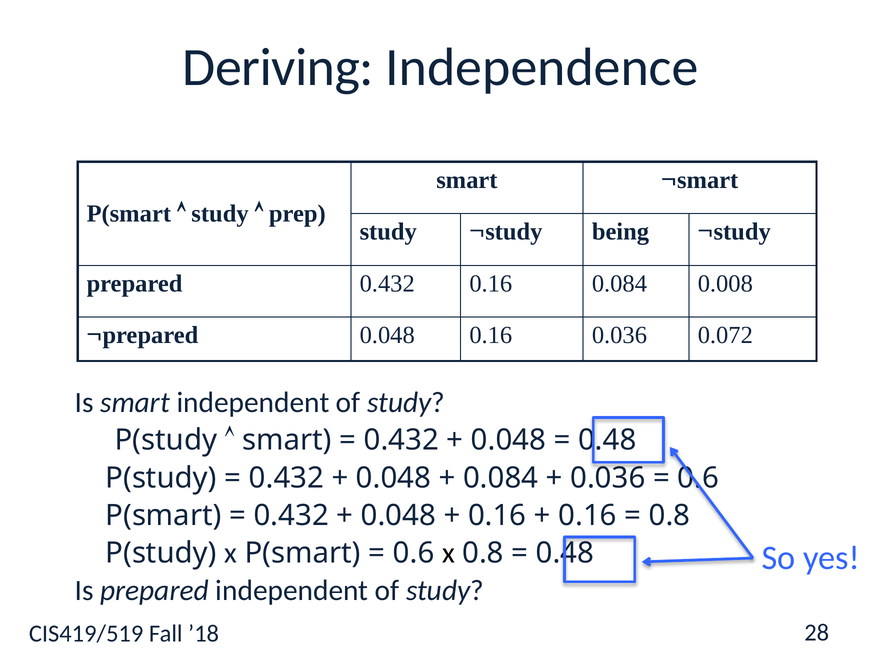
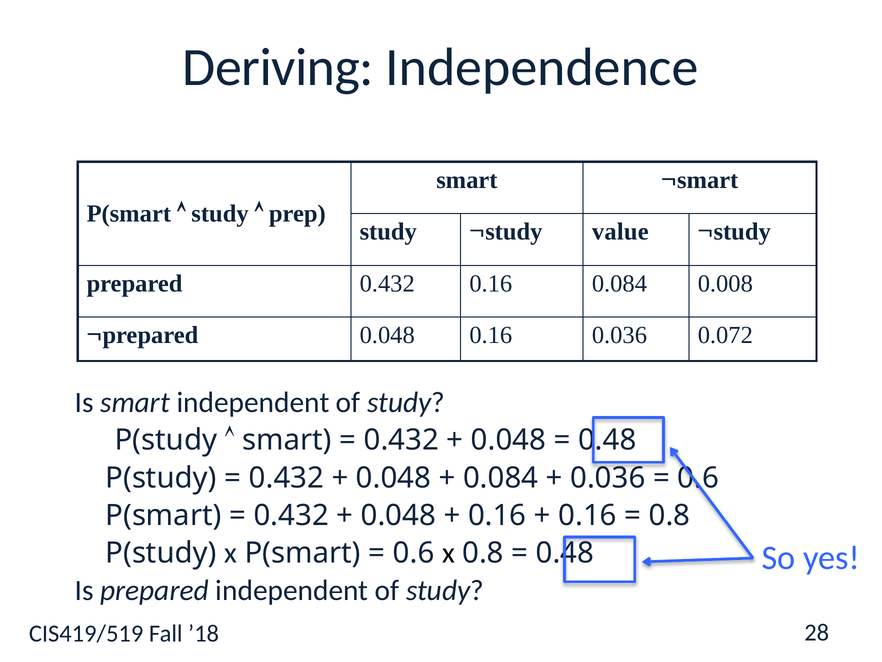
being: being -> value
